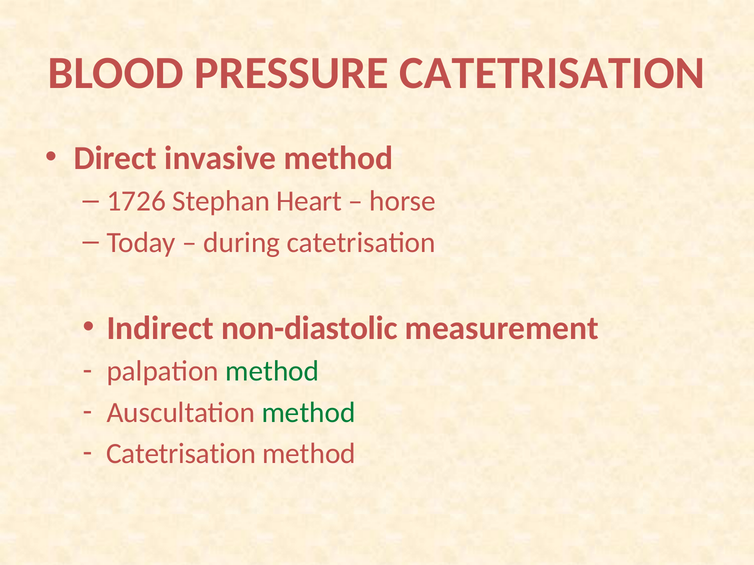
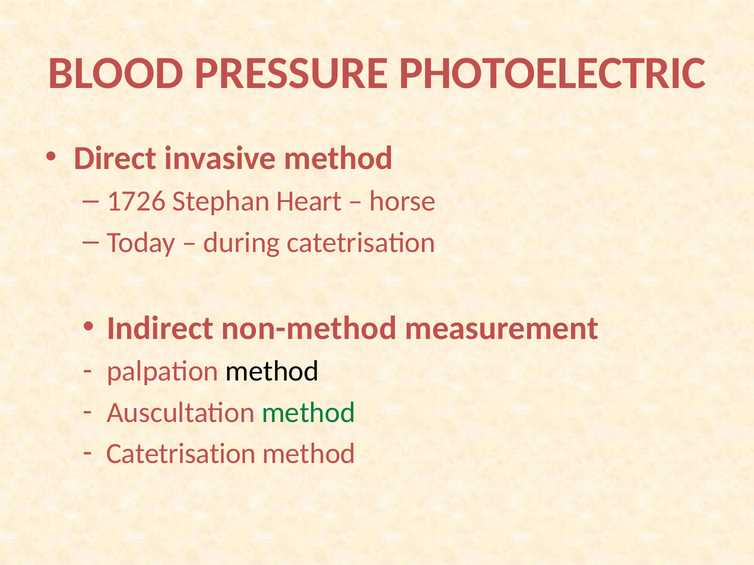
PRESSURE CATETRISATION: CATETRISATION -> PHOTOELECTRIC
non-diastolic: non-diastolic -> non-method
method at (272, 372) colour: green -> black
